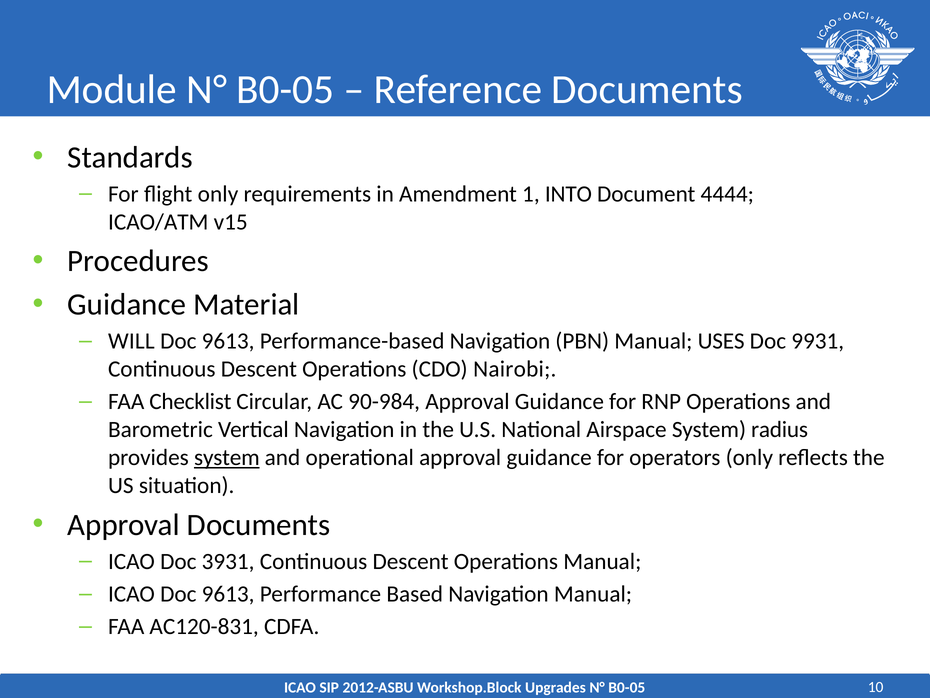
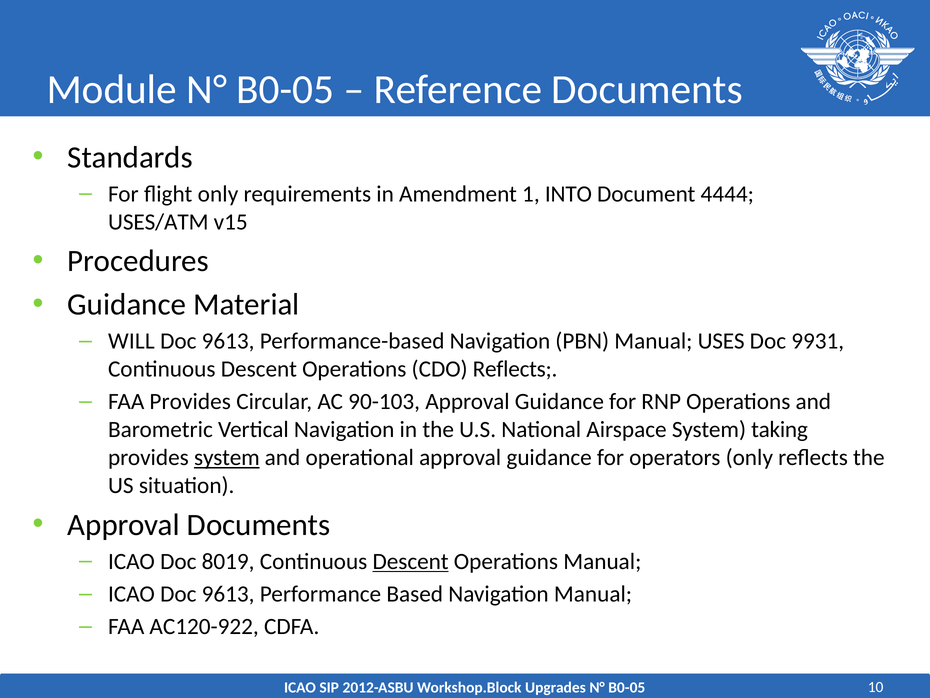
ICAO/ATM: ICAO/ATM -> USES/ATM
CDO Nairobi: Nairobi -> Reflects
FAA Checklist: Checklist -> Provides
90-984: 90-984 -> 90-103
radius: radius -> taking
3931: 3931 -> 8019
Descent at (411, 561) underline: none -> present
AC120-831: AC120-831 -> AC120-922
